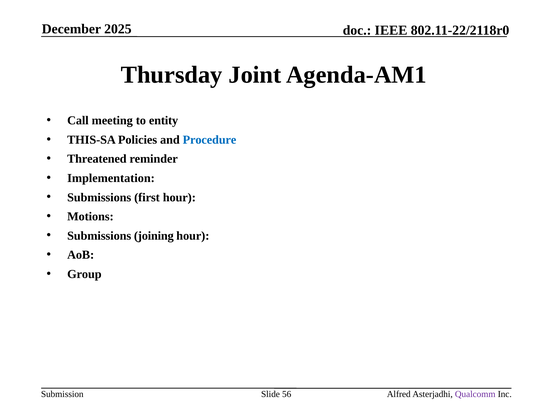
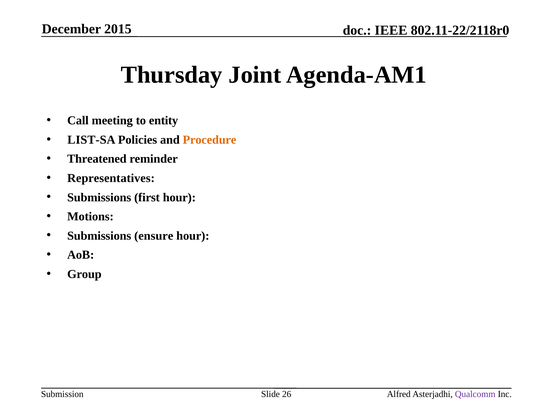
2025: 2025 -> 2015
THIS-SA: THIS-SA -> LIST-SA
Procedure colour: blue -> orange
Implementation: Implementation -> Representatives
joining: joining -> ensure
56: 56 -> 26
